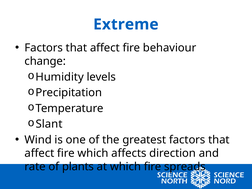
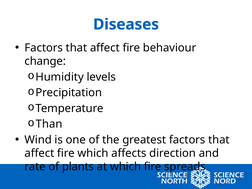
Extreme: Extreme -> Diseases
Slant: Slant -> Than
